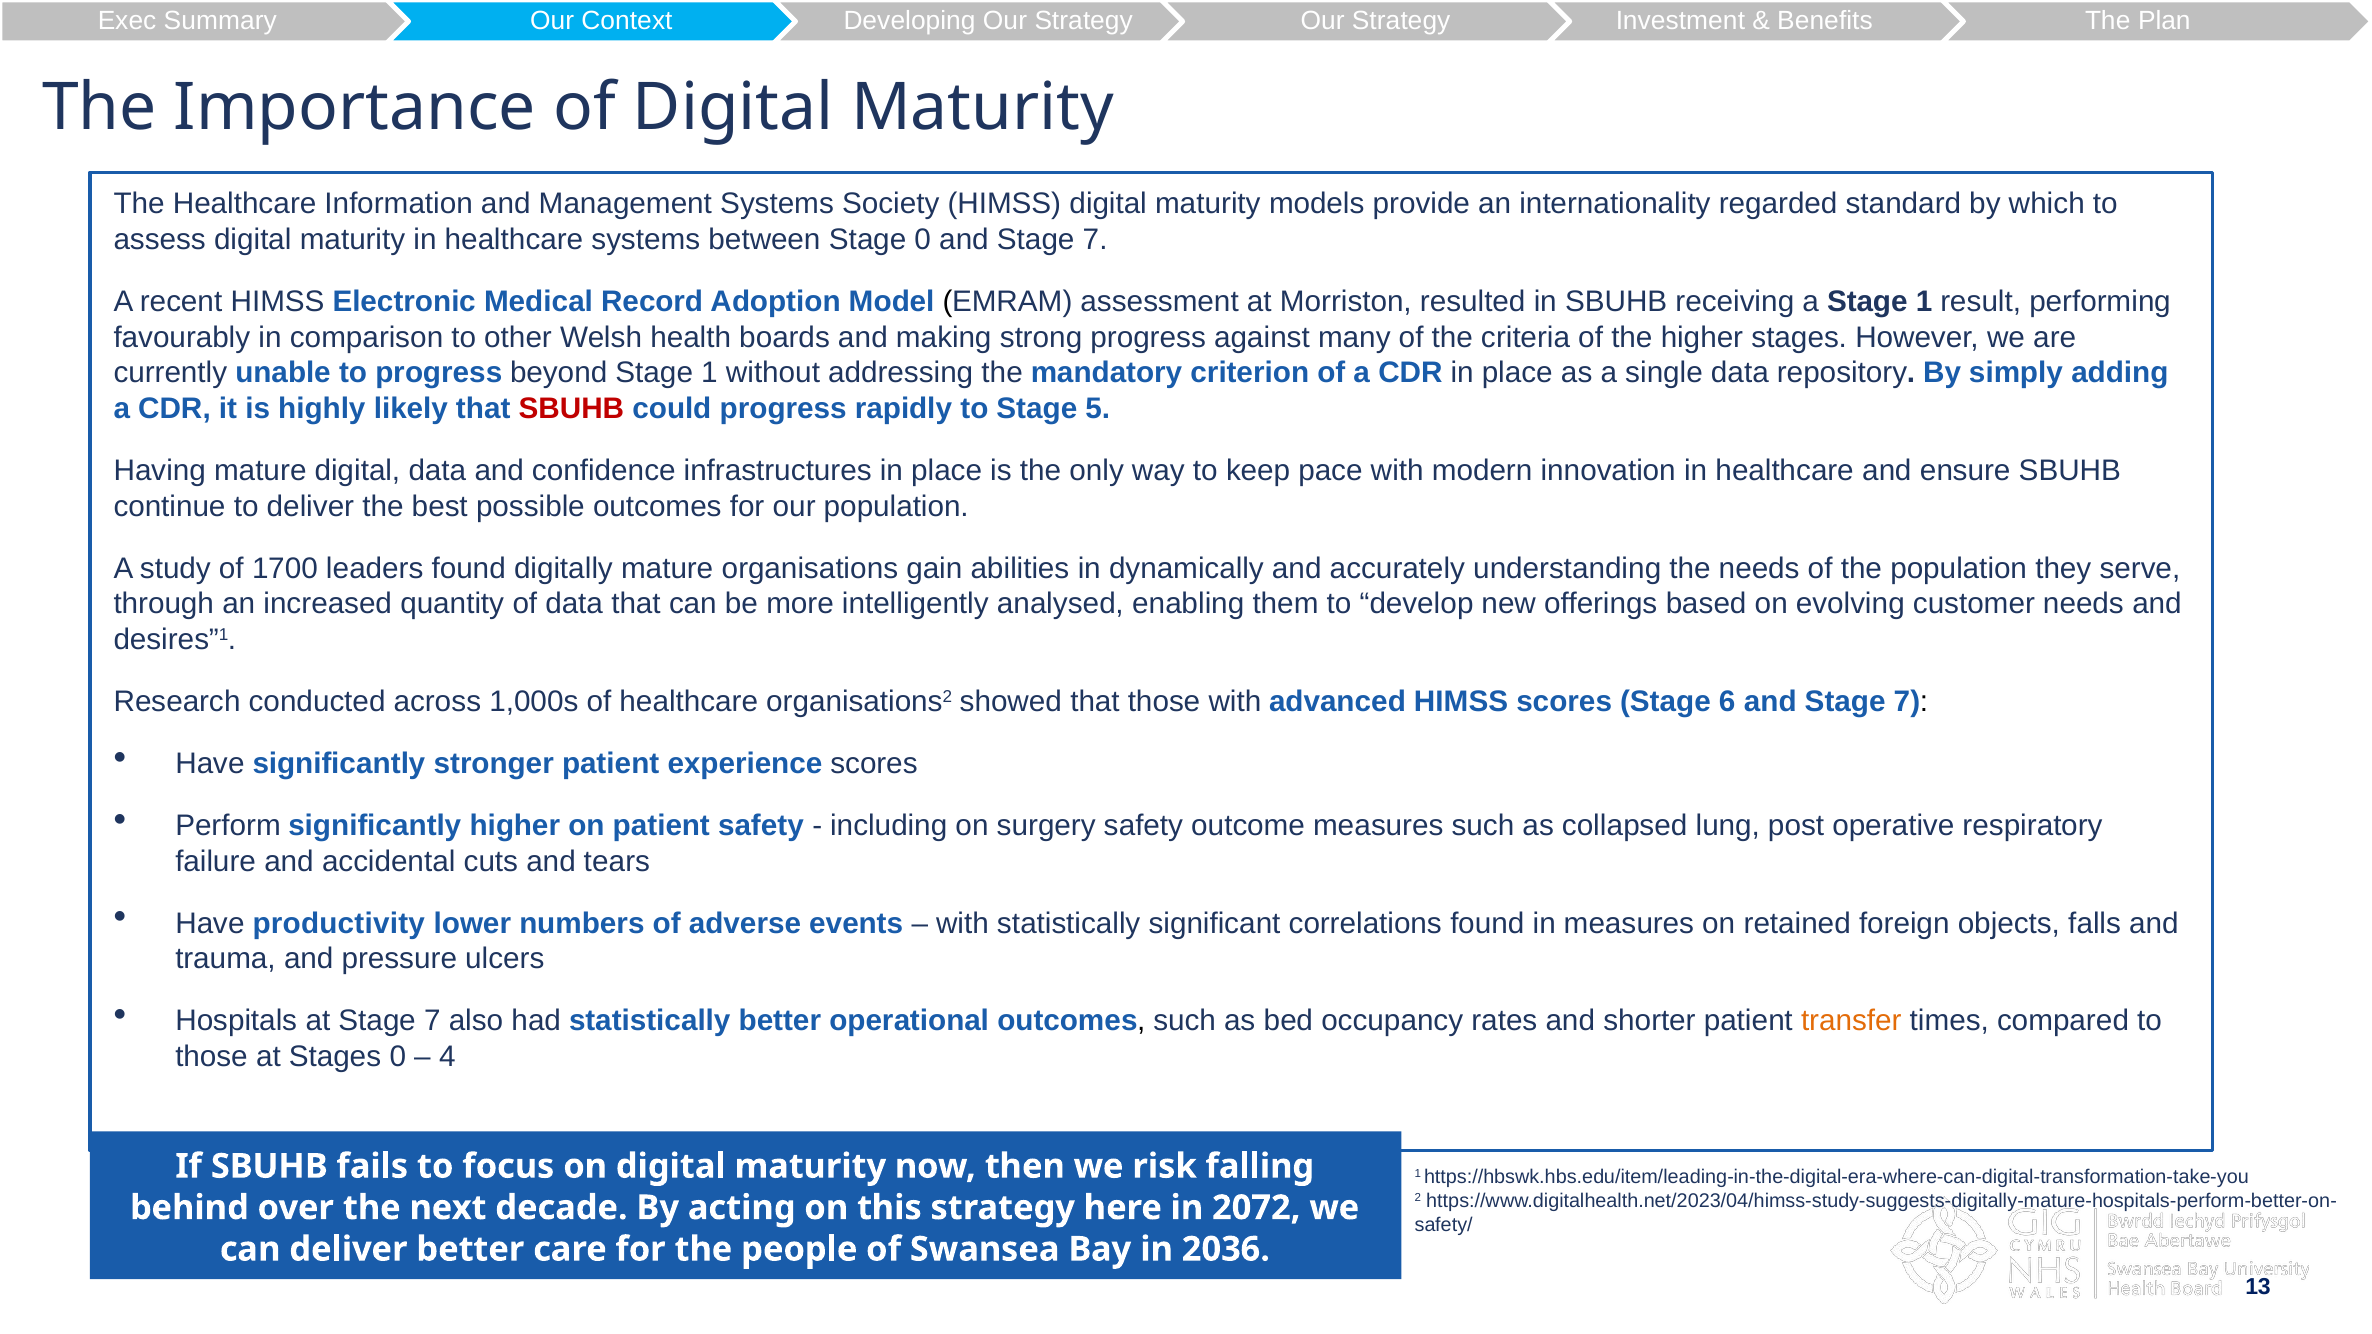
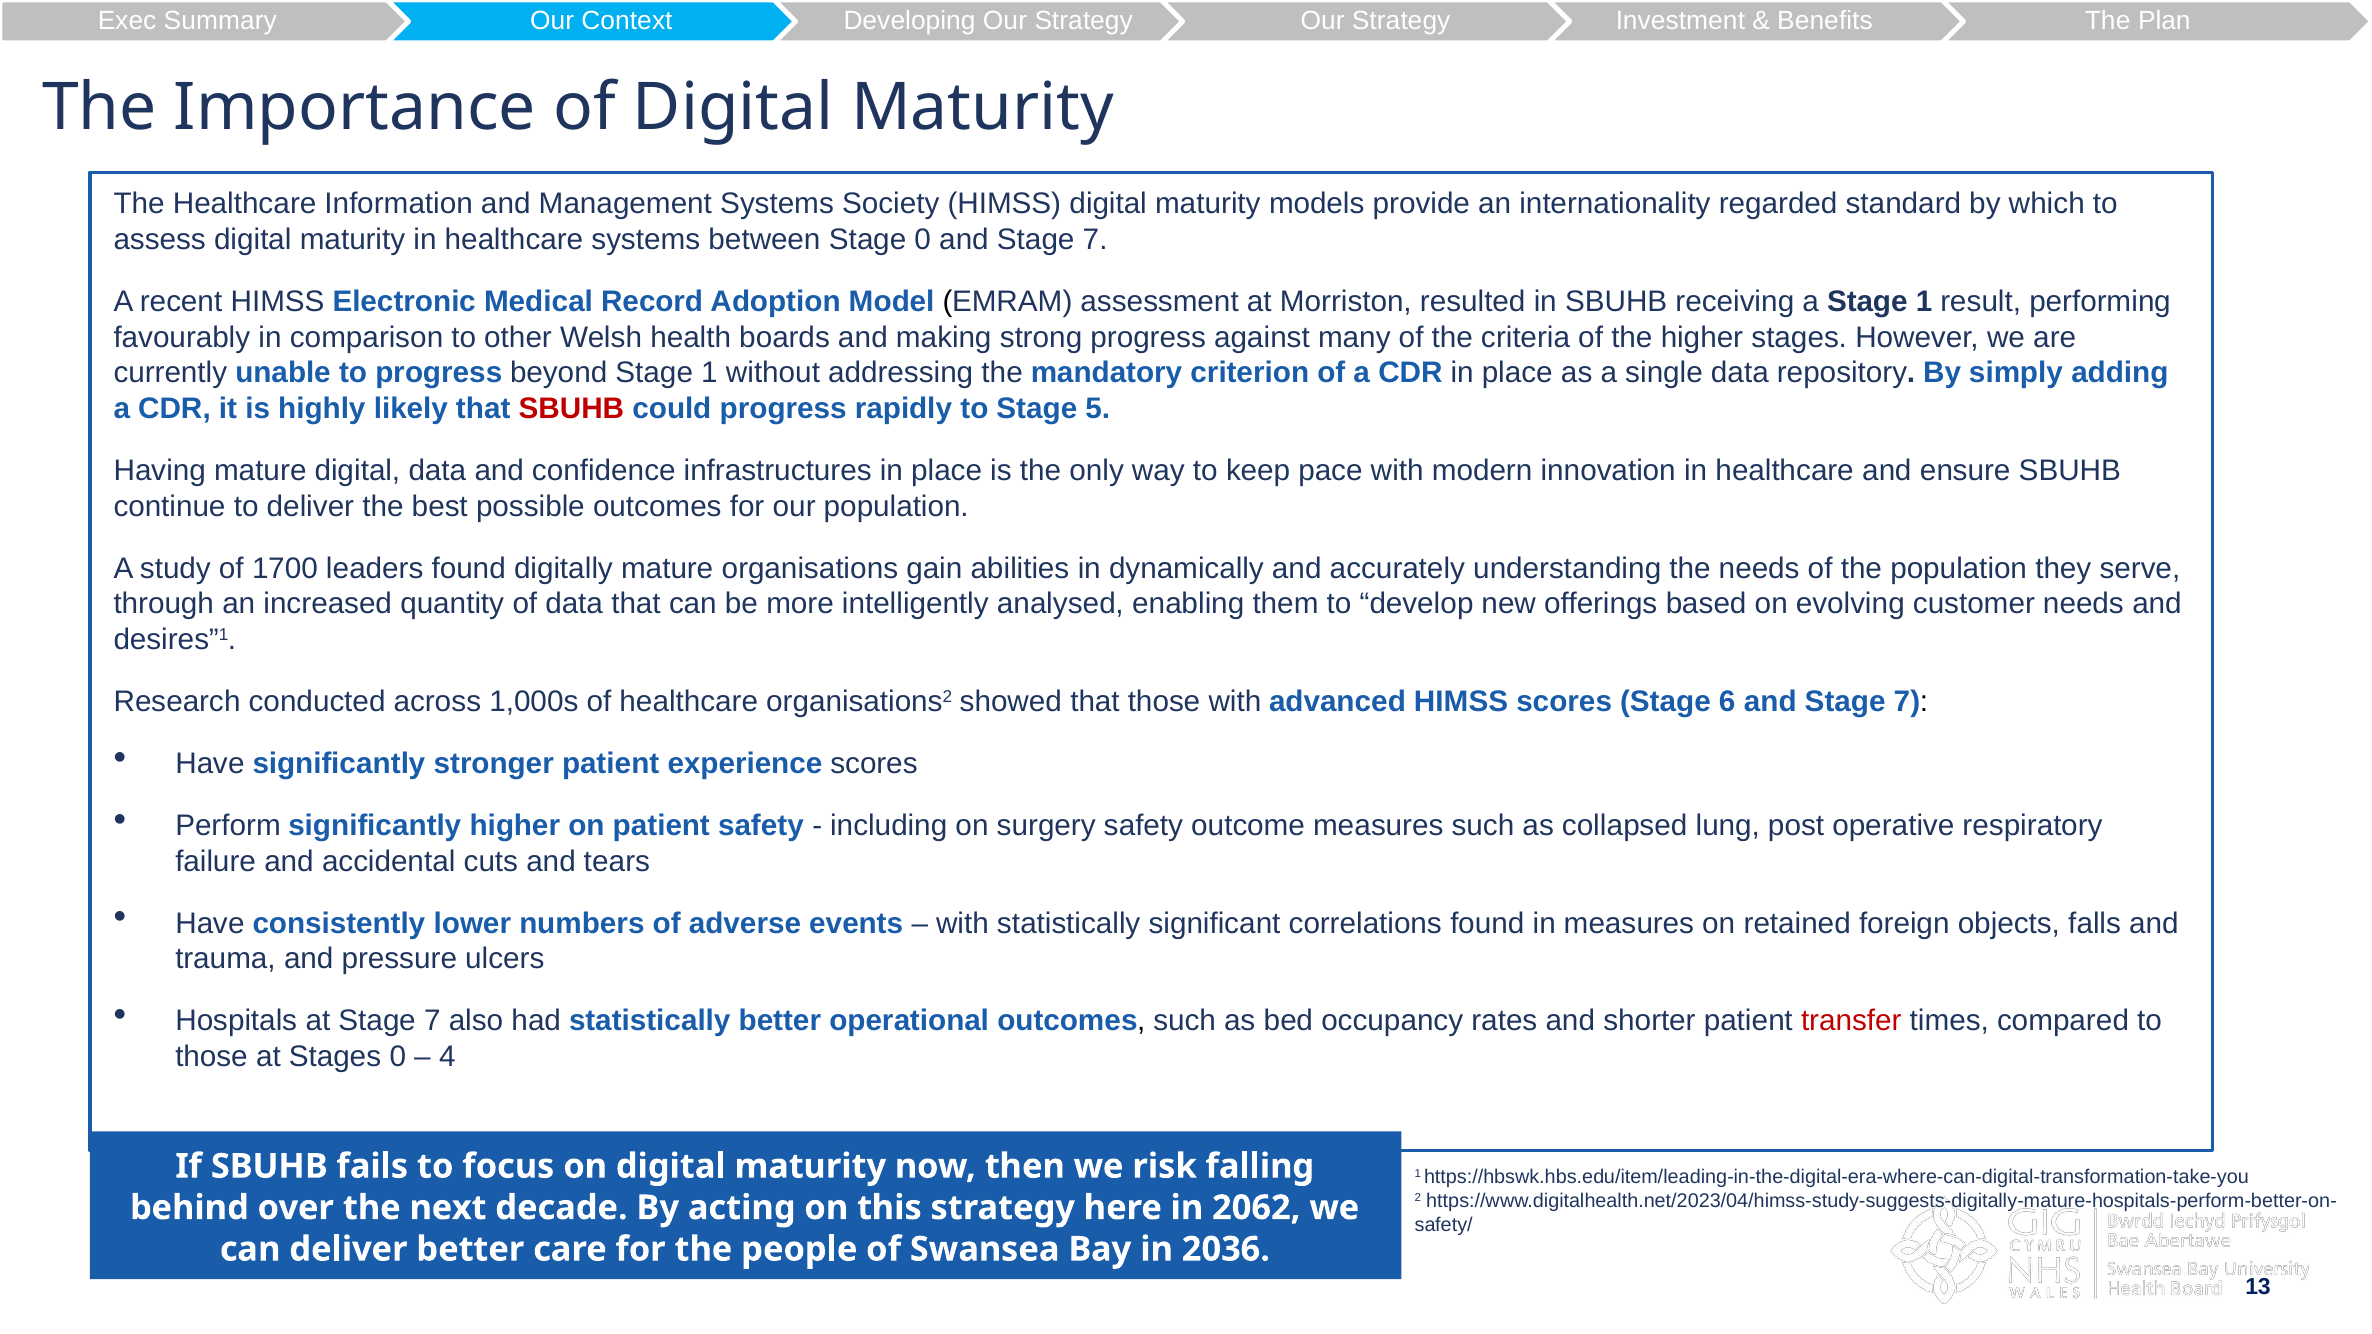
productivity: productivity -> consistently
transfer colour: orange -> red
2072: 2072 -> 2062
